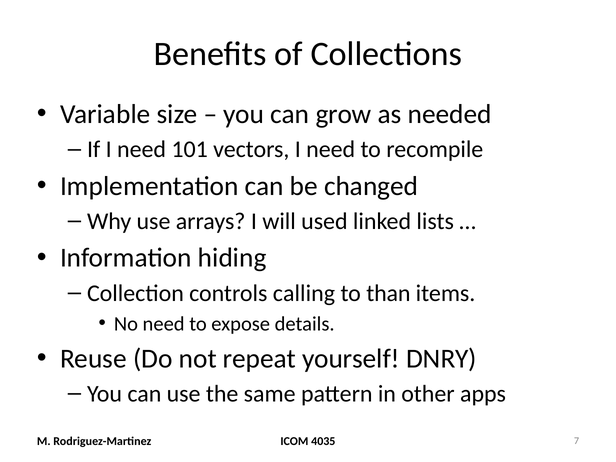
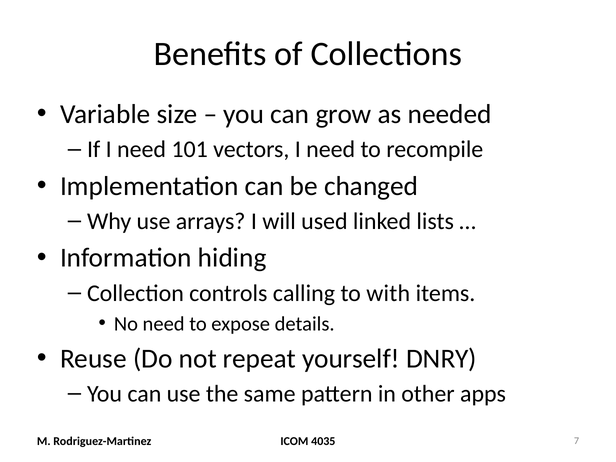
than: than -> with
